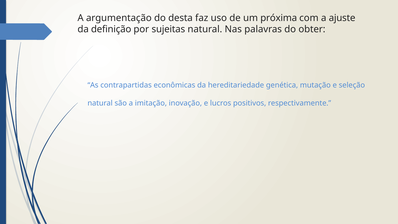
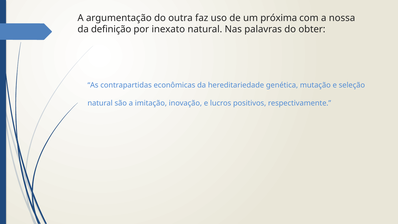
desta: desta -> outra
ajuste: ajuste -> nossa
sujeitas: sujeitas -> inexato
